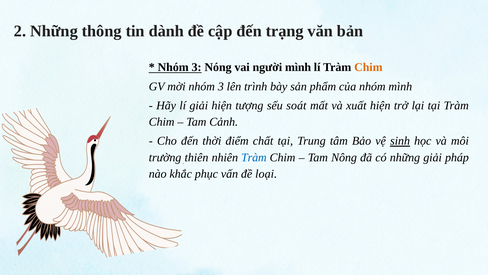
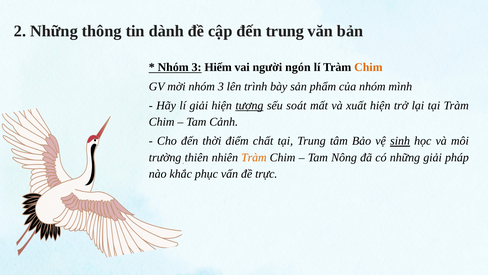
đến trạng: trạng -> trung
Nóng: Nóng -> Hiếm
người mình: mình -> ngón
tượng underline: none -> present
Tràm at (254, 157) colour: blue -> orange
loại: loại -> trực
